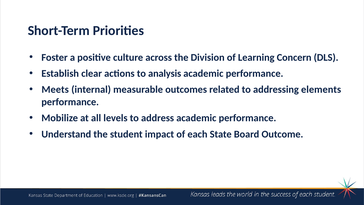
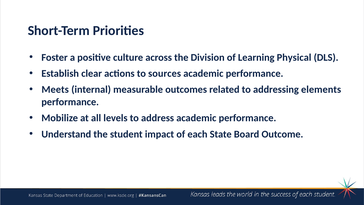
Concern: Concern -> Physical
analysis: analysis -> sources
